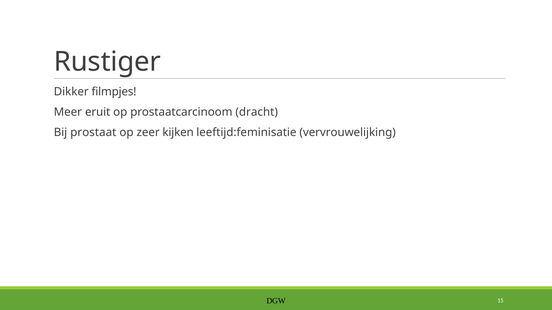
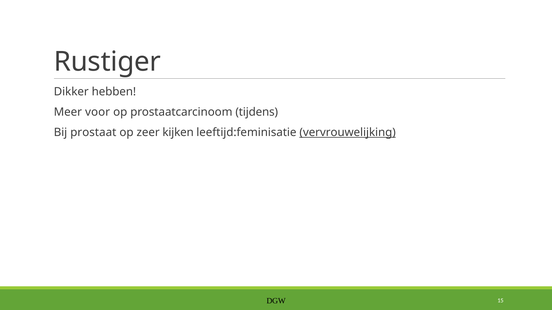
filmpjes: filmpjes -> hebben
eruit: eruit -> voor
dracht: dracht -> tijdens
vervrouwelijking underline: none -> present
